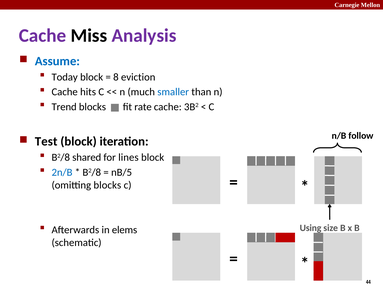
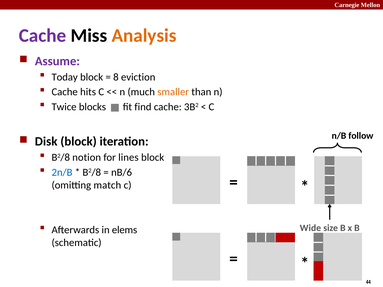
Analysis colour: purple -> orange
Assume colour: blue -> purple
smaller colour: blue -> orange
Trend: Trend -> Twice
rate: rate -> find
Test: Test -> Disk
shared: shared -> notion
nB/5: nB/5 -> nB/6
omitting blocks: blocks -> match
Using: Using -> Wide
